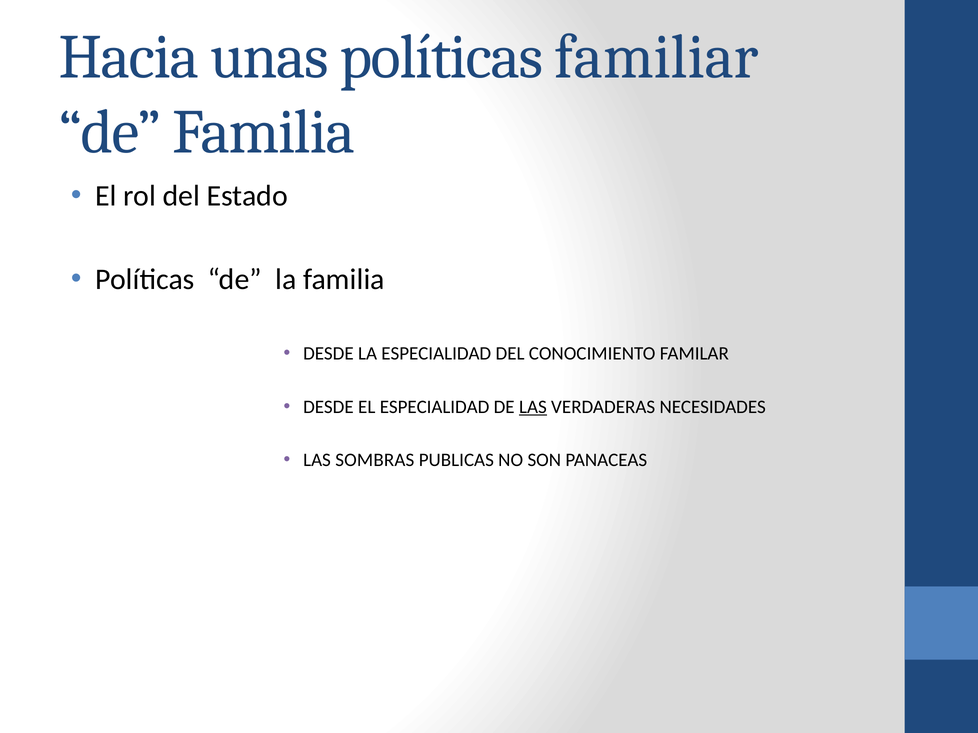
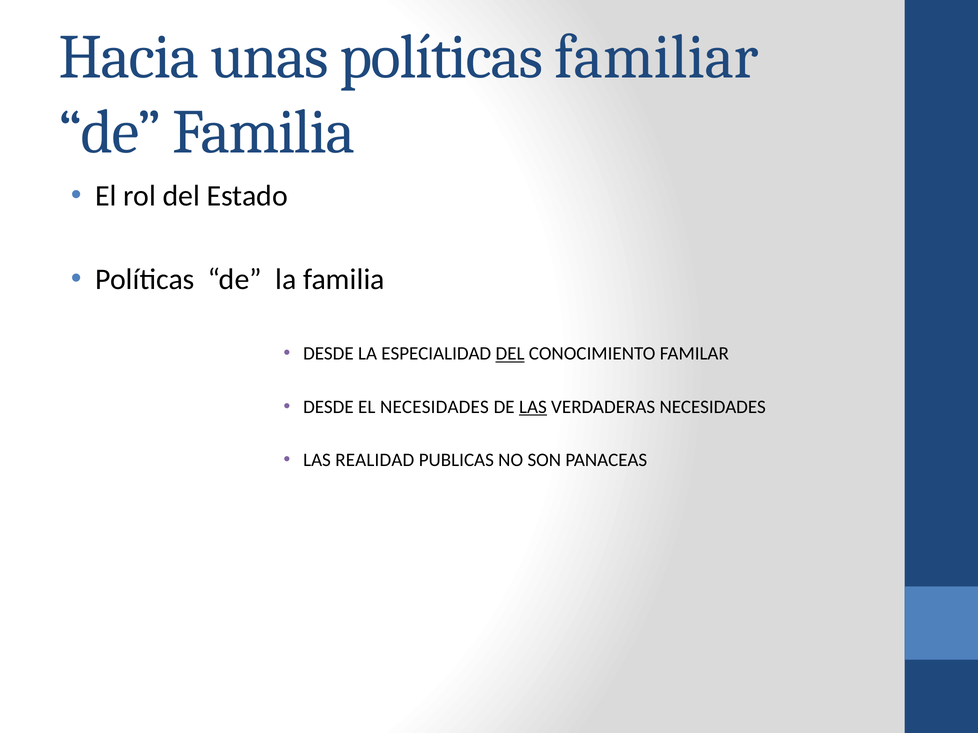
DEL at (510, 354) underline: none -> present
EL ESPECIALIDAD: ESPECIALIDAD -> NECESIDADES
SOMBRAS: SOMBRAS -> REALIDAD
